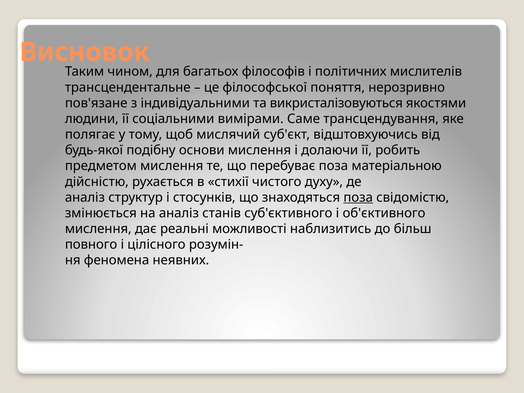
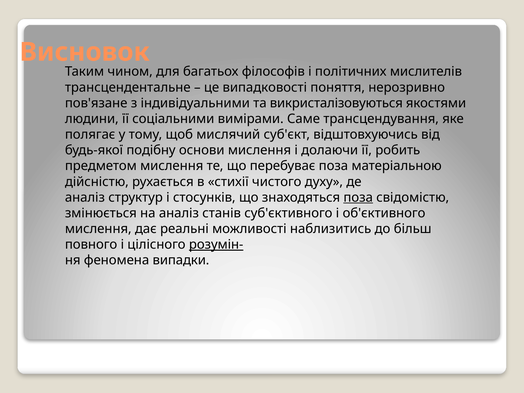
філософської: філософської -> випадковості
розумін- underline: none -> present
неявних: неявних -> випадки
